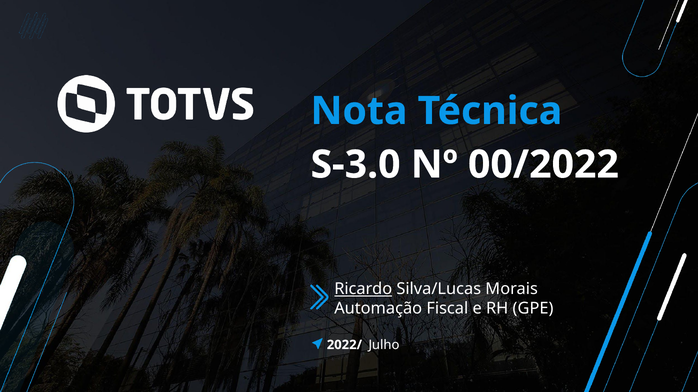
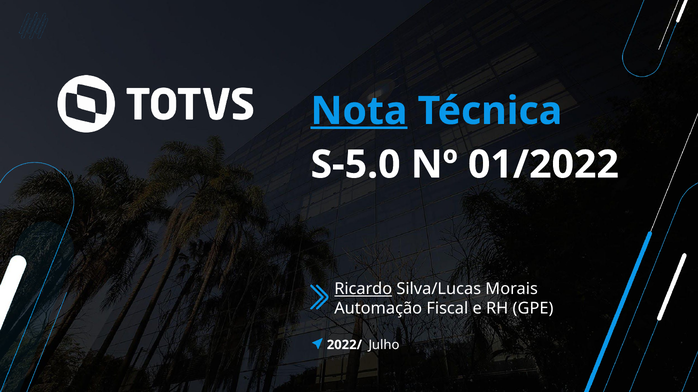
Nota underline: none -> present
S-3.0: S-3.0 -> S-5.0
00/2022: 00/2022 -> 01/2022
